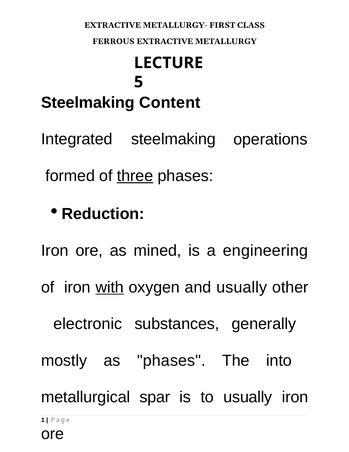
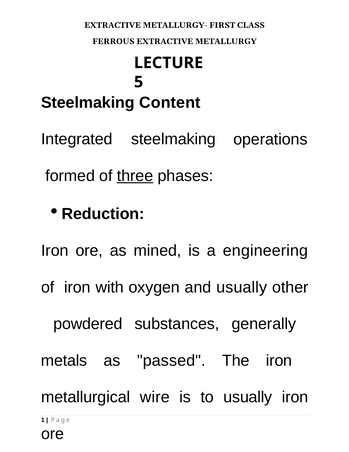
with underline: present -> none
electronic: electronic -> powdered
mostly: mostly -> metals
as phases: phases -> passed
The into: into -> iron
spar: spar -> wire
